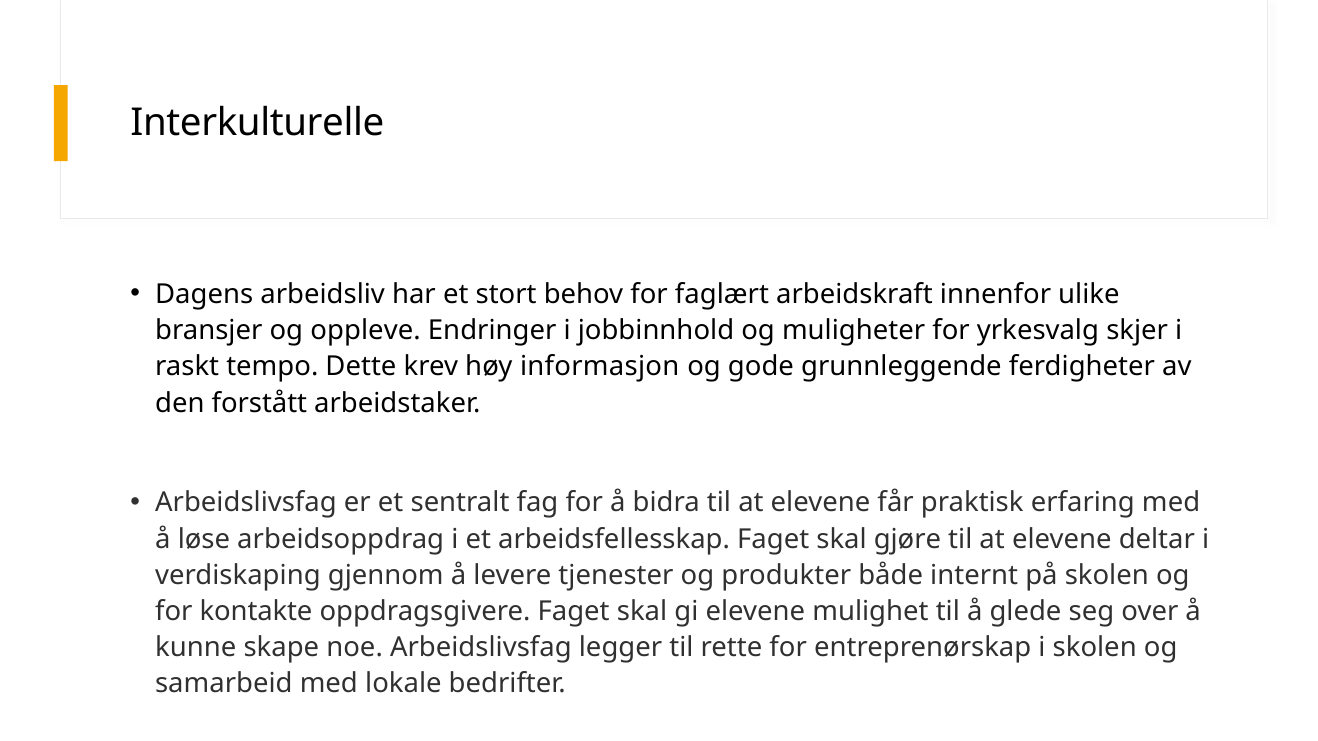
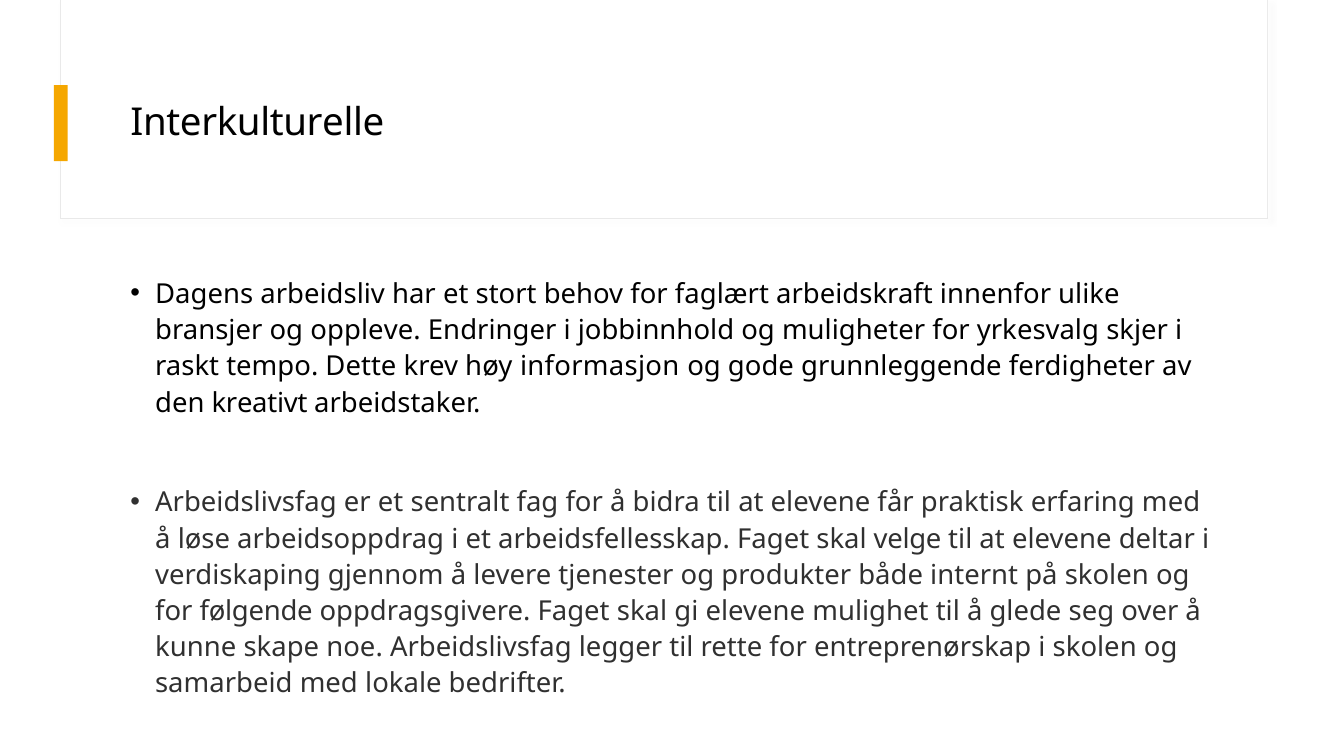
forstått: forstått -> kreativt
gjøre: gjøre -> velge
kontakte: kontakte -> følgende
